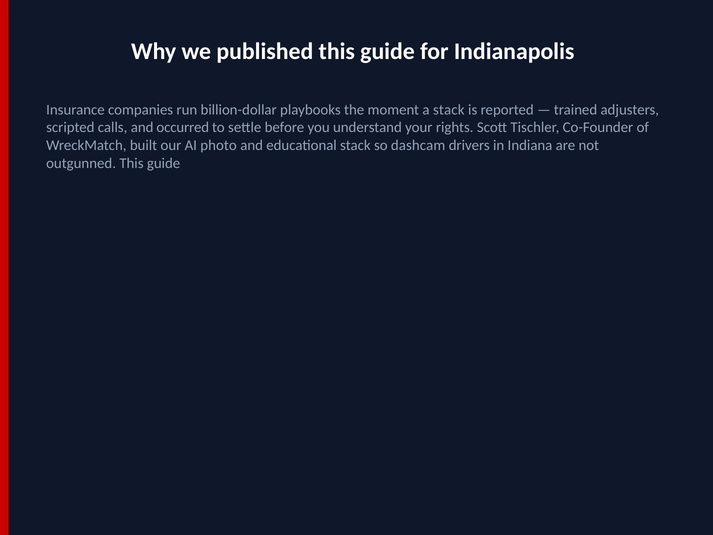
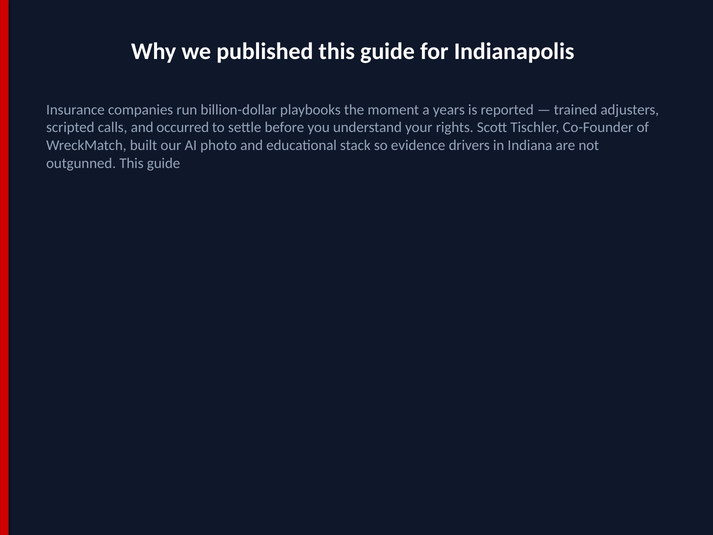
a stack: stack -> years
dashcam: dashcam -> evidence
